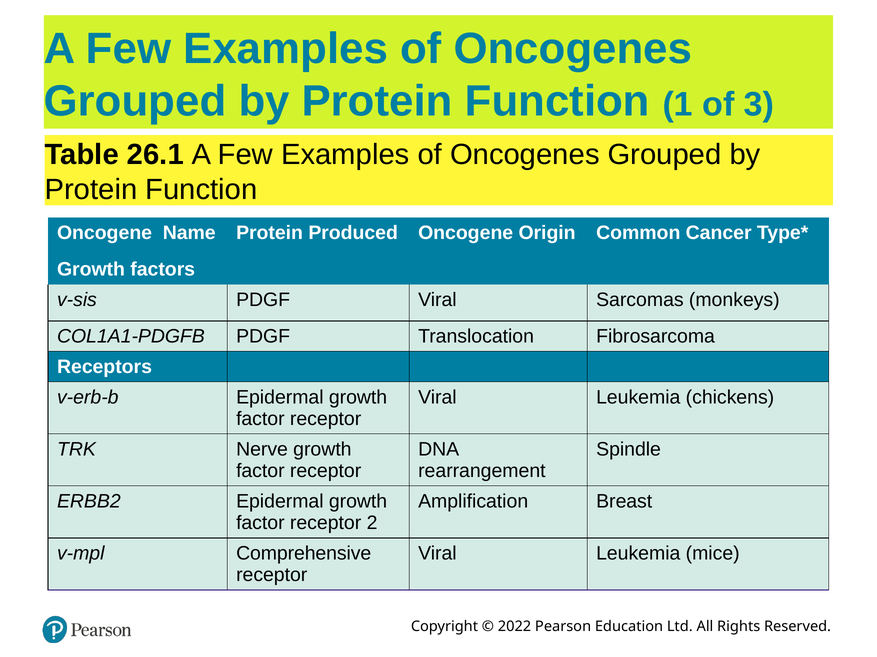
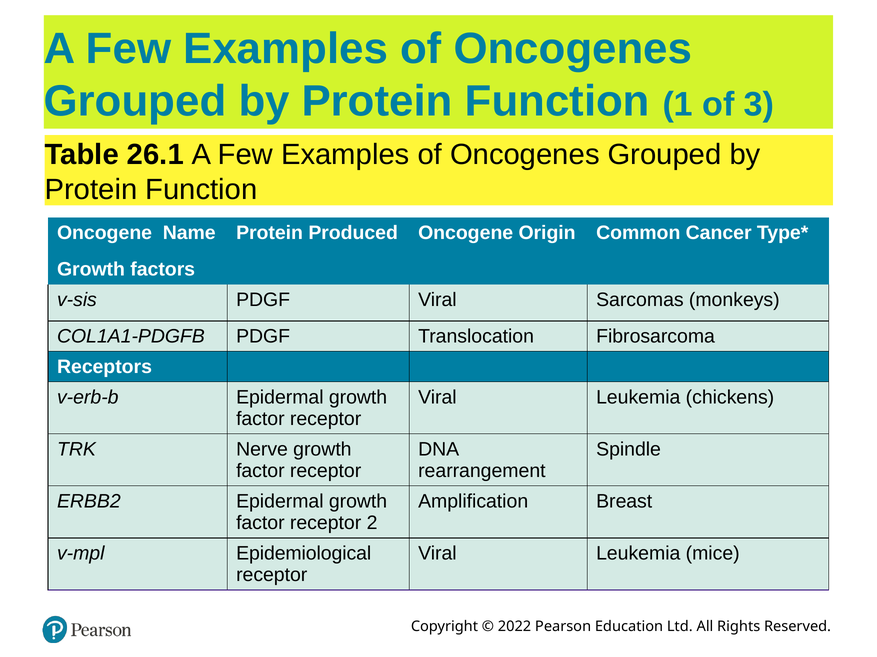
Comprehensive: Comprehensive -> Epidemiological
